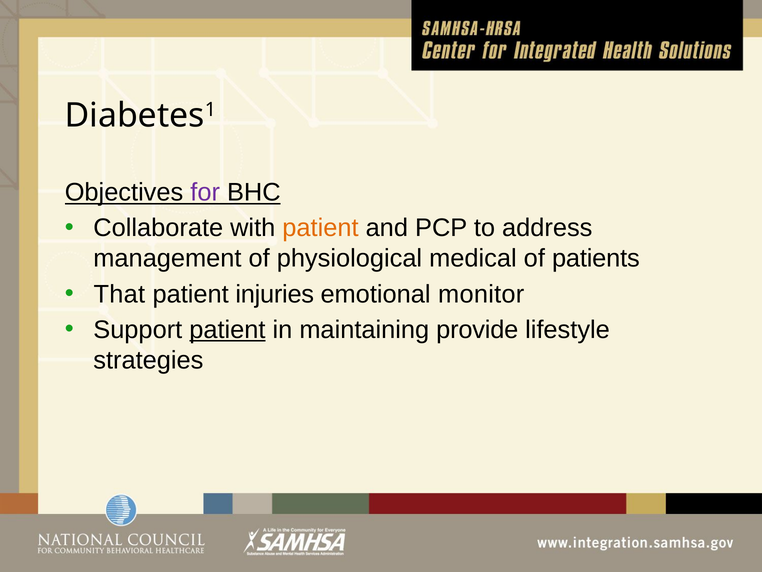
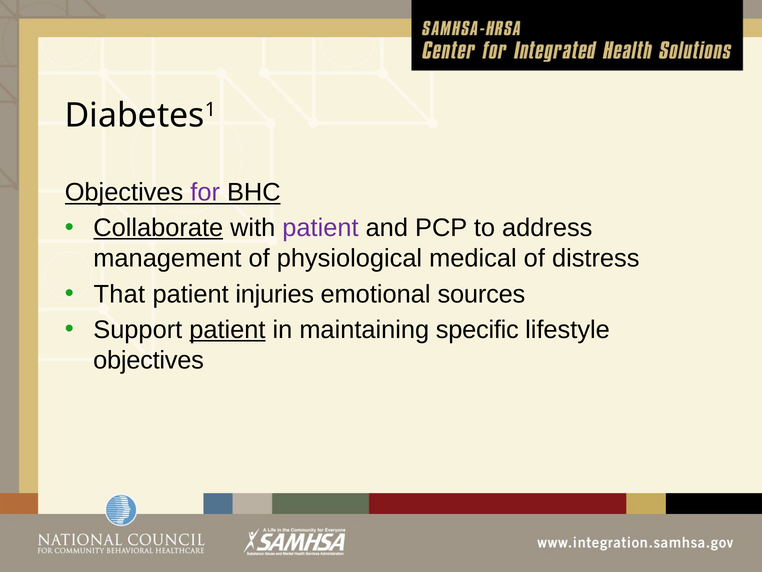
Collaborate underline: none -> present
patient at (320, 228) colour: orange -> purple
patients: patients -> distress
monitor: monitor -> sources
provide: provide -> specific
strategies at (148, 360): strategies -> objectives
